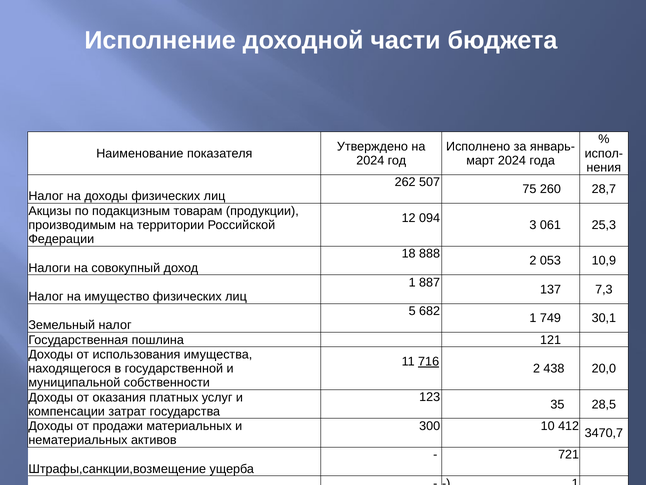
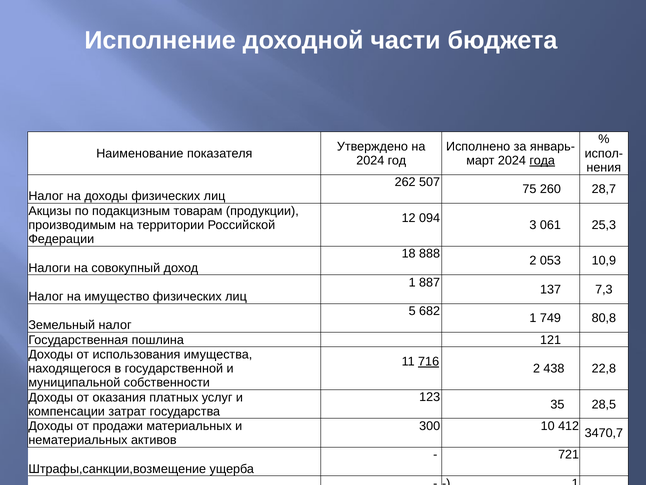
года underline: none -> present
30,1: 30,1 -> 80,8
20,0: 20,0 -> 22,8
